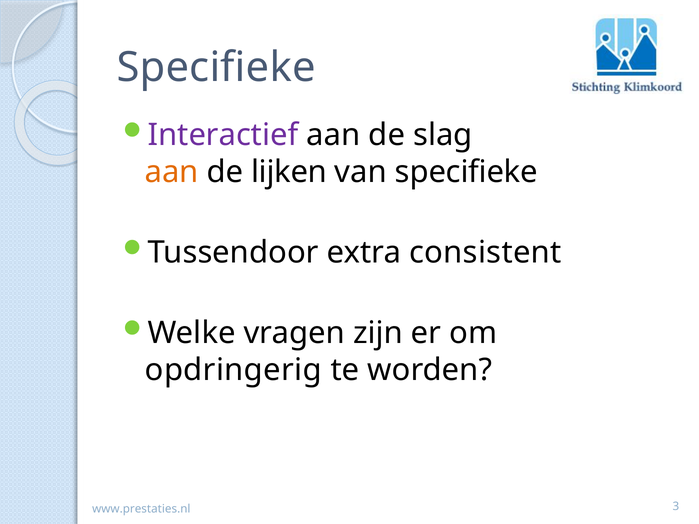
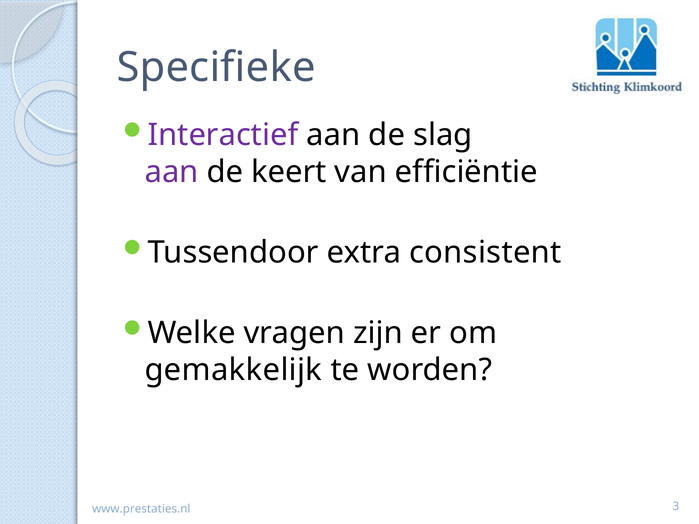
aan at (172, 172) colour: orange -> purple
lijken: lijken -> keert
van specifieke: specifieke -> efficiëntie
opdringerig: opdringerig -> gemakkelijk
